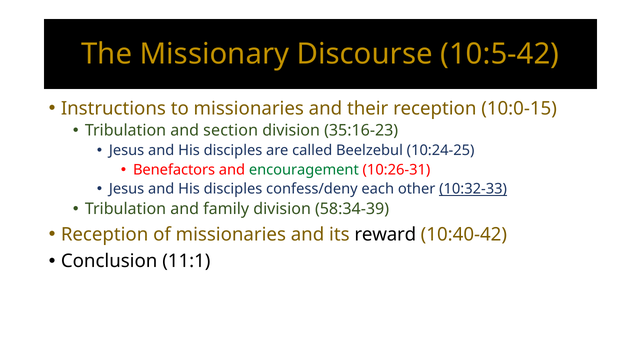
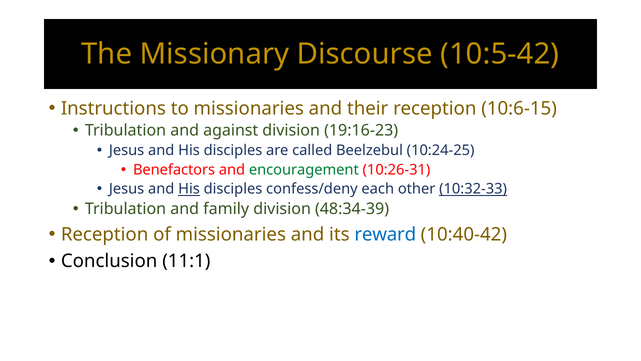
10:0-15: 10:0-15 -> 10:6-15
section: section -> against
35:16-23: 35:16-23 -> 19:16-23
His at (189, 189) underline: none -> present
58:34-39: 58:34-39 -> 48:34-39
reward colour: black -> blue
